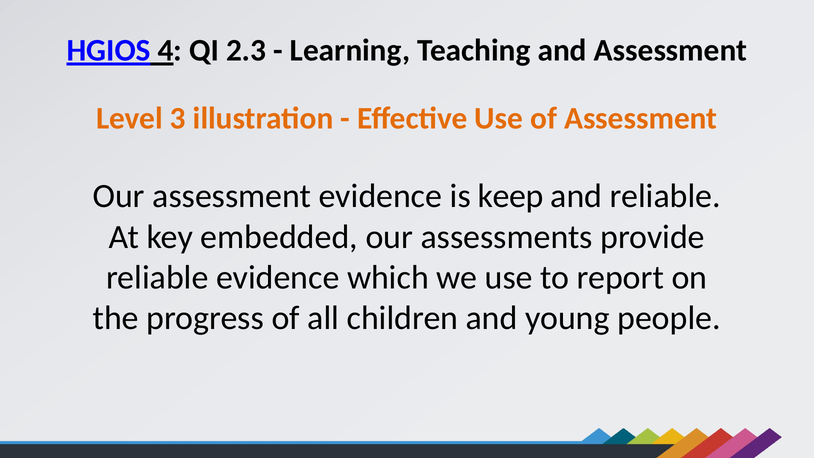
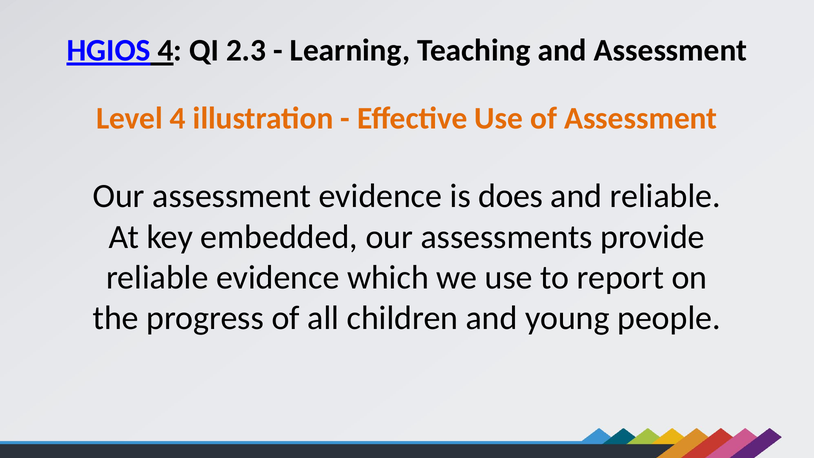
Level 3: 3 -> 4
keep: keep -> does
